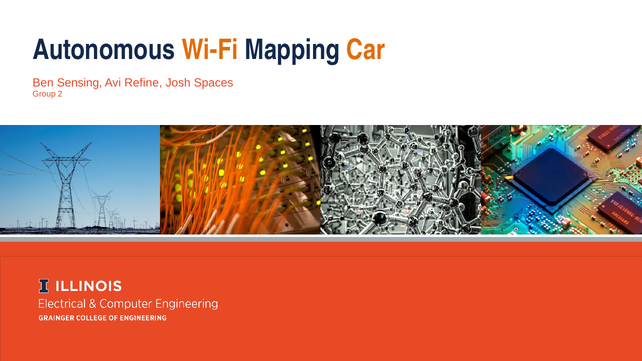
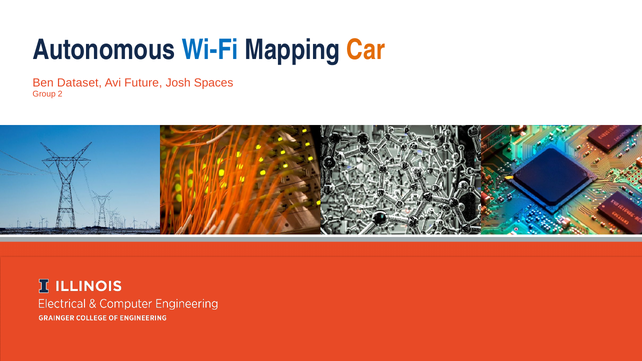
Wi-Fi colour: orange -> blue
Sensing: Sensing -> Dataset
Refine: Refine -> Future
